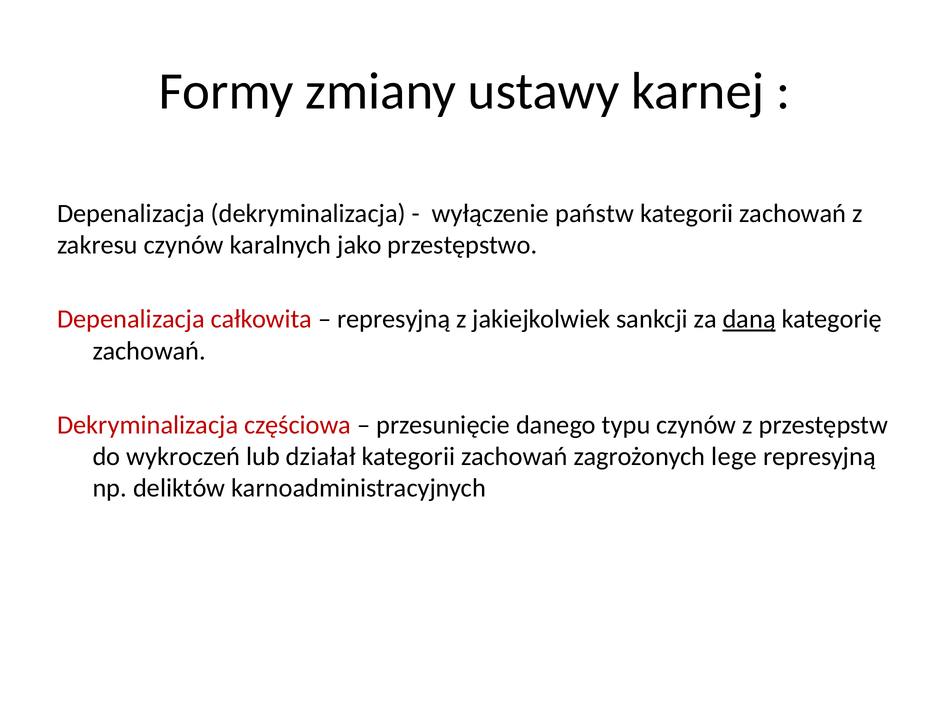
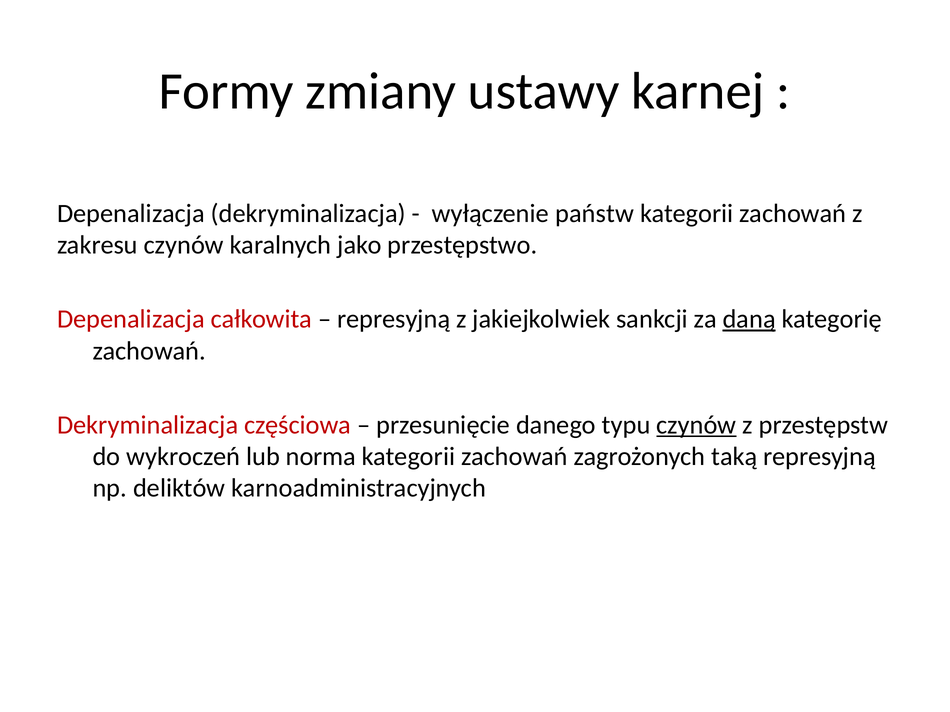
czynów at (696, 425) underline: none -> present
działał: działał -> norma
lege: lege -> taką
